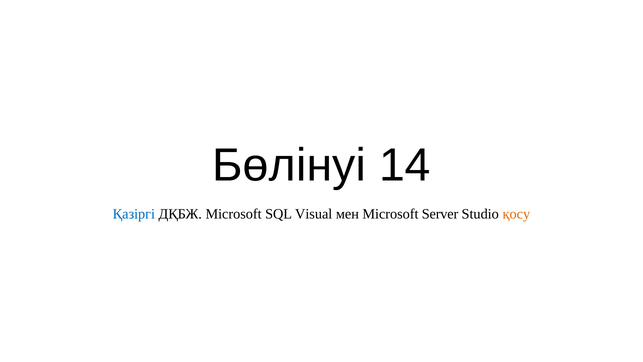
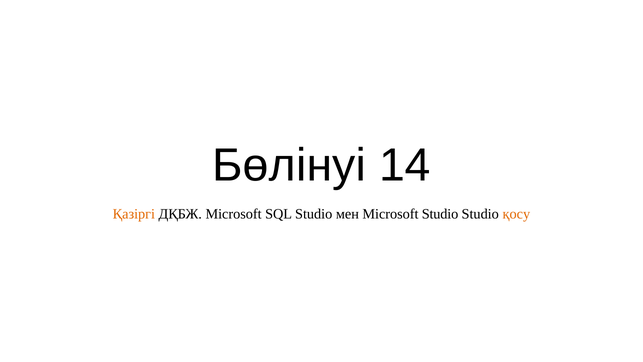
Қазіргі colour: blue -> orange
SQL Visual: Visual -> Studio
Microsoft Server: Server -> Studio
